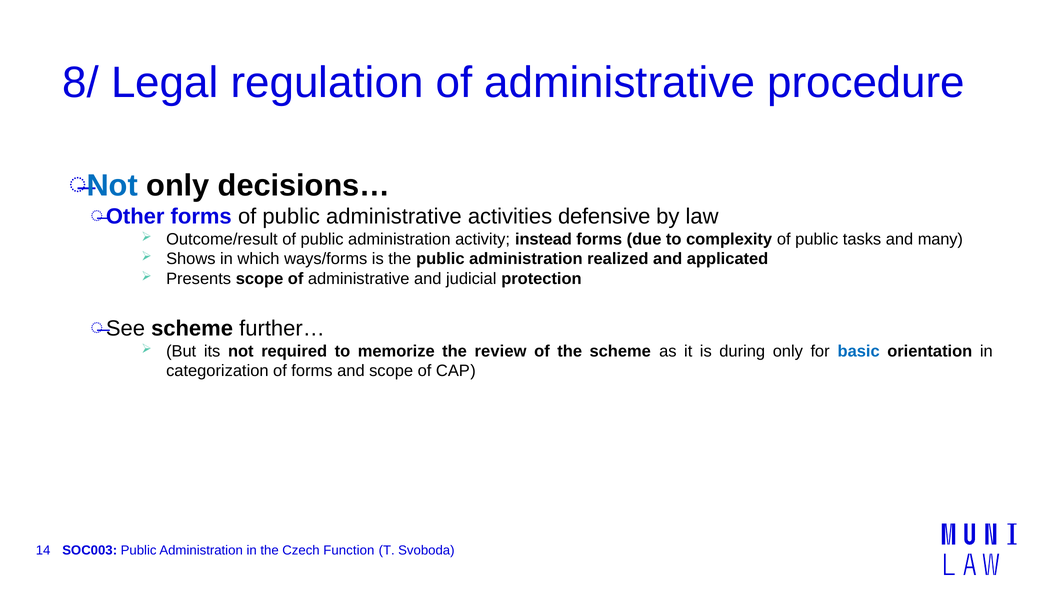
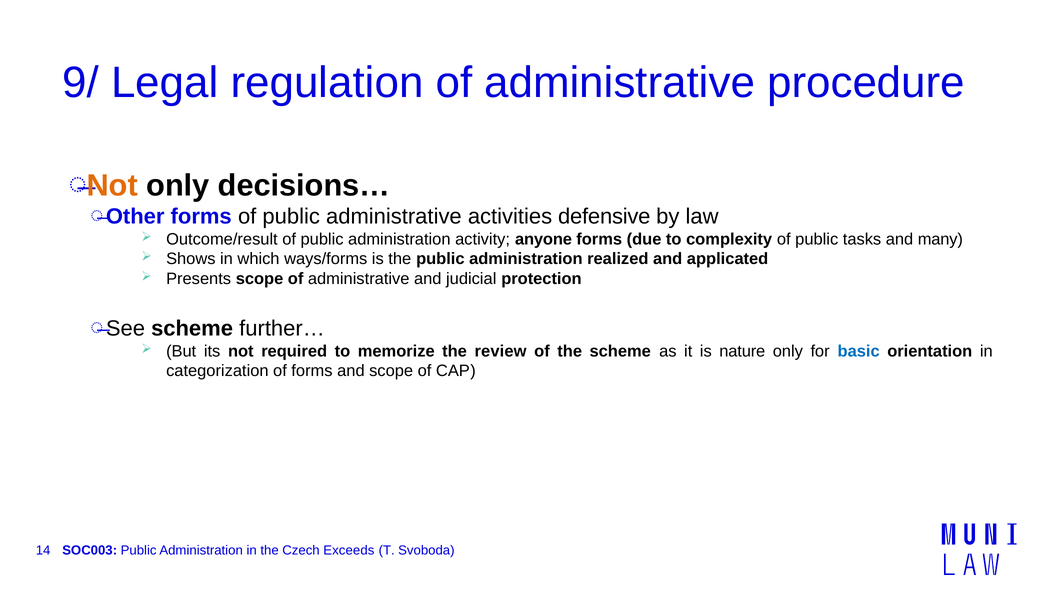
8/: 8/ -> 9/
Not at (112, 186) colour: blue -> orange
instead: instead -> anyone
during: during -> nature
Function: Function -> Exceeds
